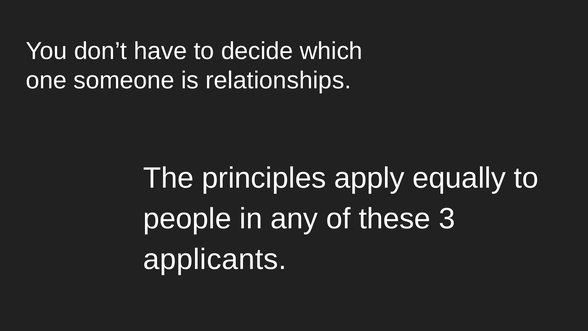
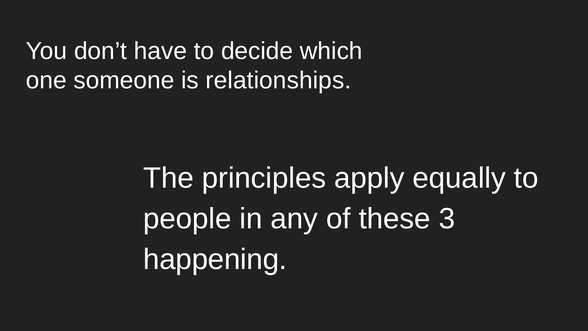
applicants: applicants -> happening
